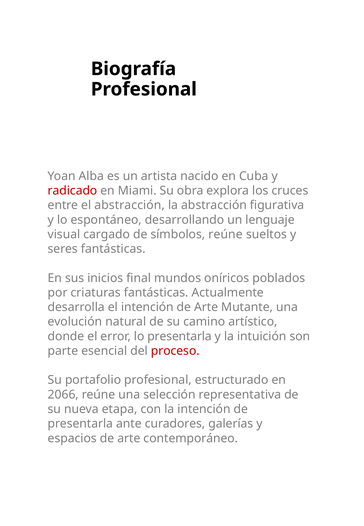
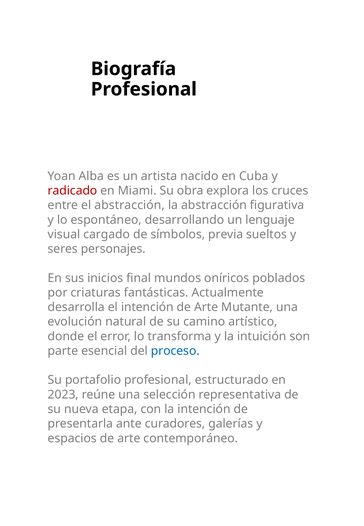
símbolos reúne: reúne -> previa
seres fantásticas: fantásticas -> personajes
lo presentarla: presentarla -> transforma
proceso colour: red -> blue
2066: 2066 -> 2023
